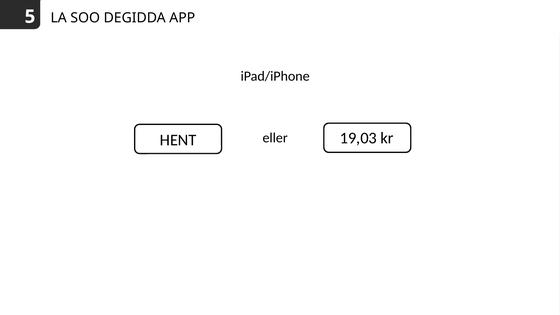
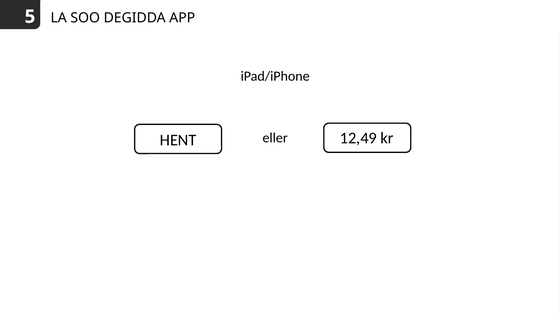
19,03: 19,03 -> 12,49
